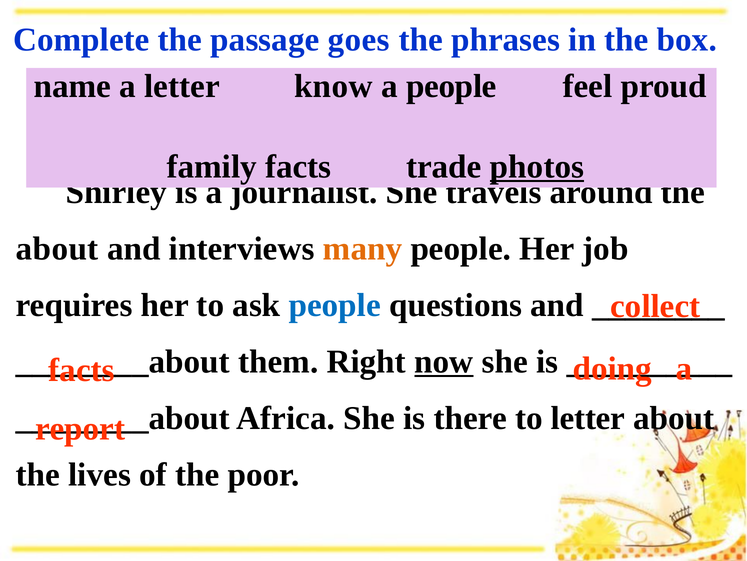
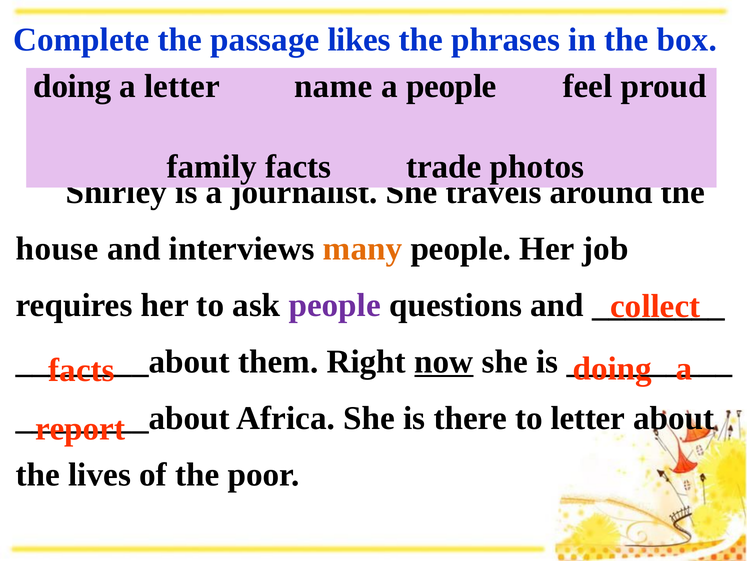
goes: goes -> likes
name at (72, 86): name -> doing
know: know -> name
photos underline: present -> none
about at (57, 248): about -> house
people at (335, 305) colour: blue -> purple
